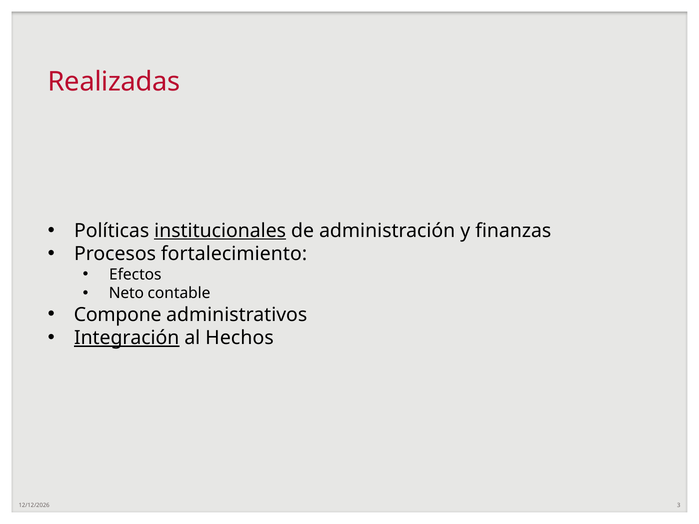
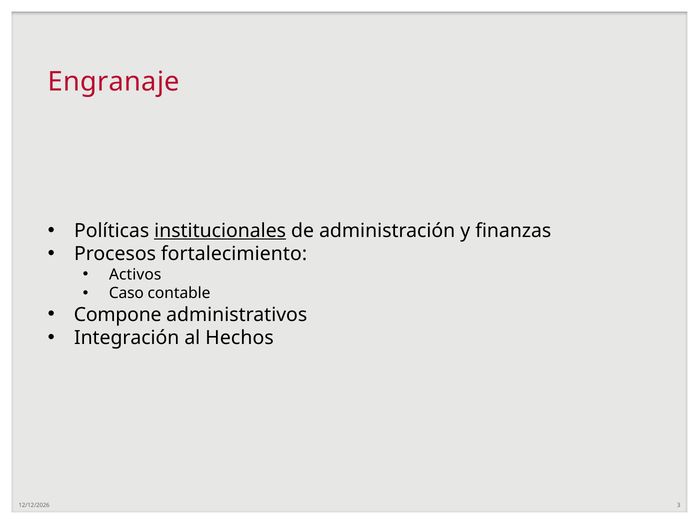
Realizadas: Realizadas -> Engranaje
Efectos: Efectos -> Activos
Neto: Neto -> Caso
Integración underline: present -> none
